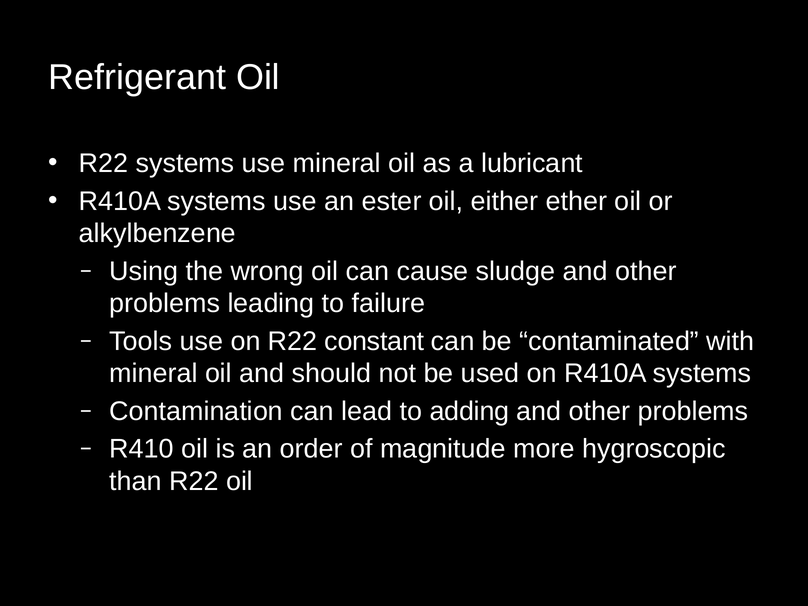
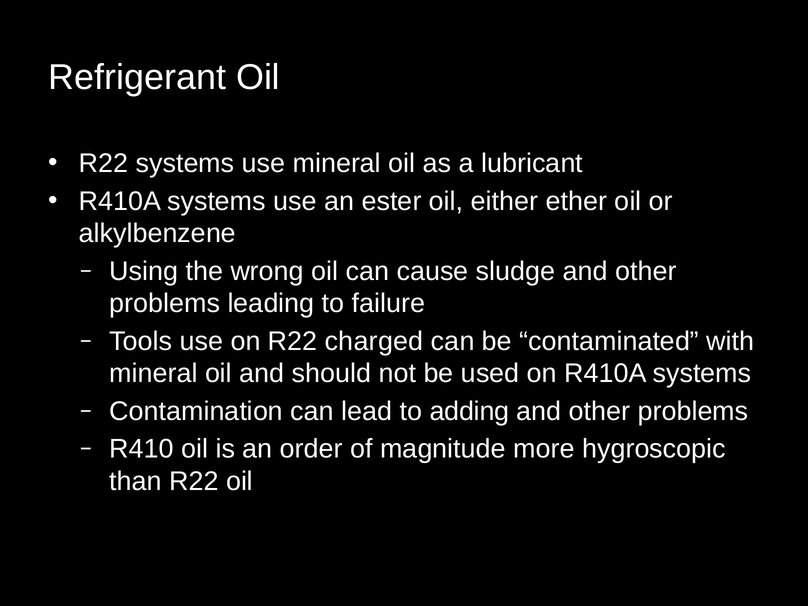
constant: constant -> charged
